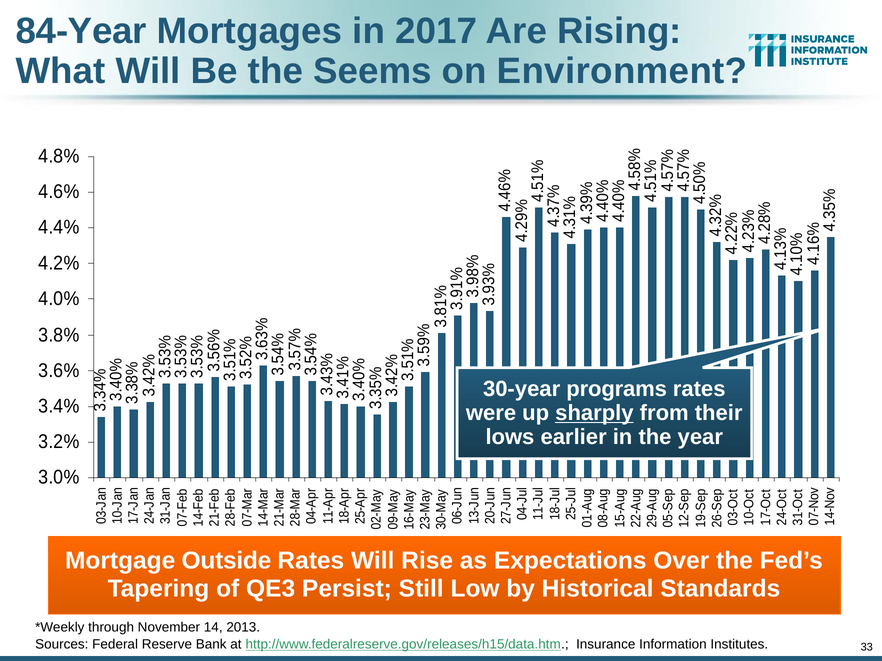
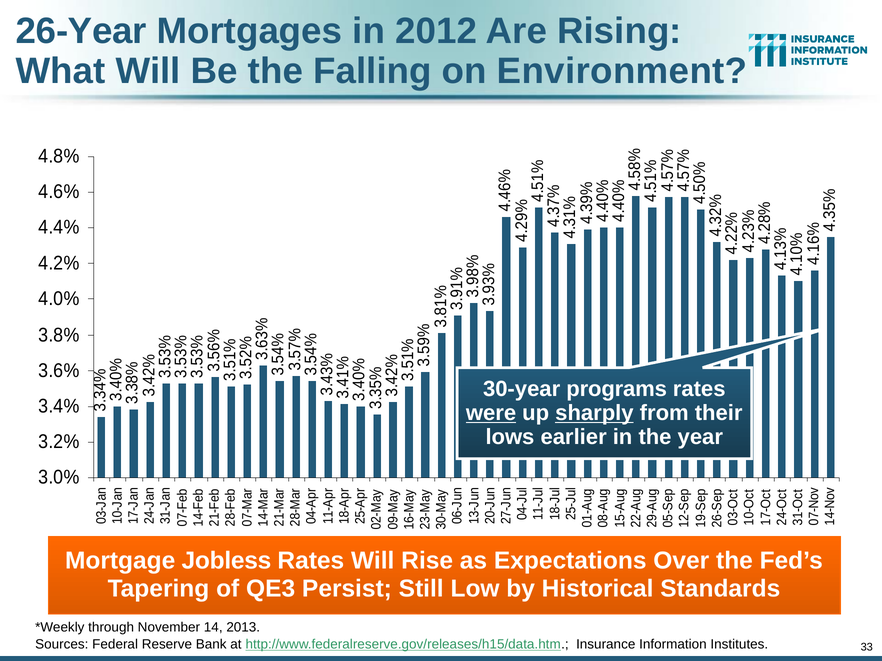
84-Year: 84-Year -> 26-Year
2017: 2017 -> 2012
Seems: Seems -> Falling
were underline: none -> present
Outside: Outside -> Jobless
